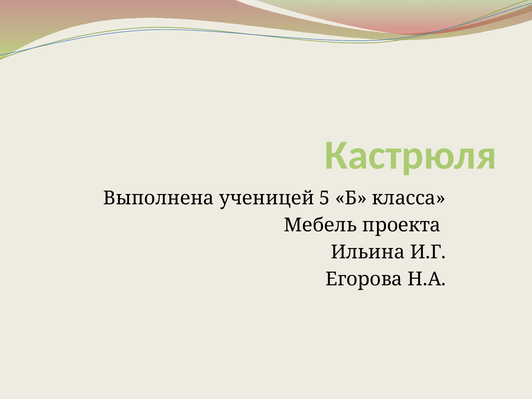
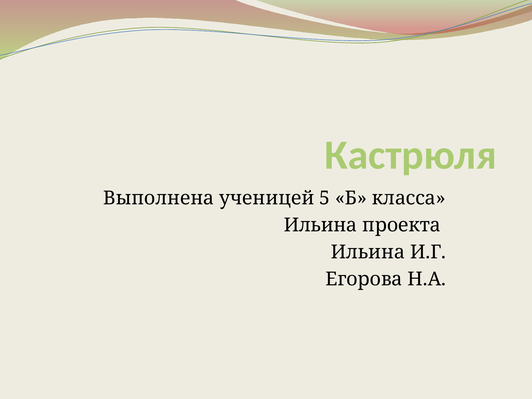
Мебель at (320, 225): Мебель -> Ильина
